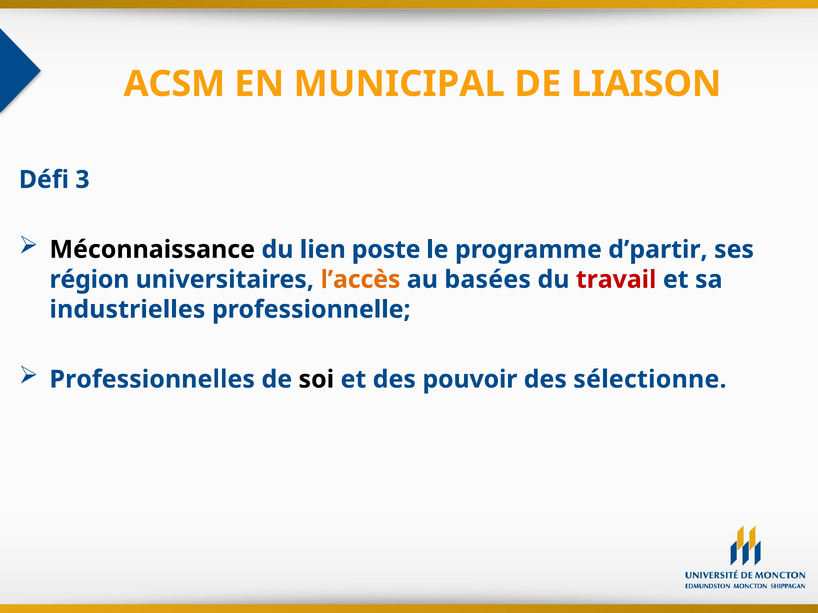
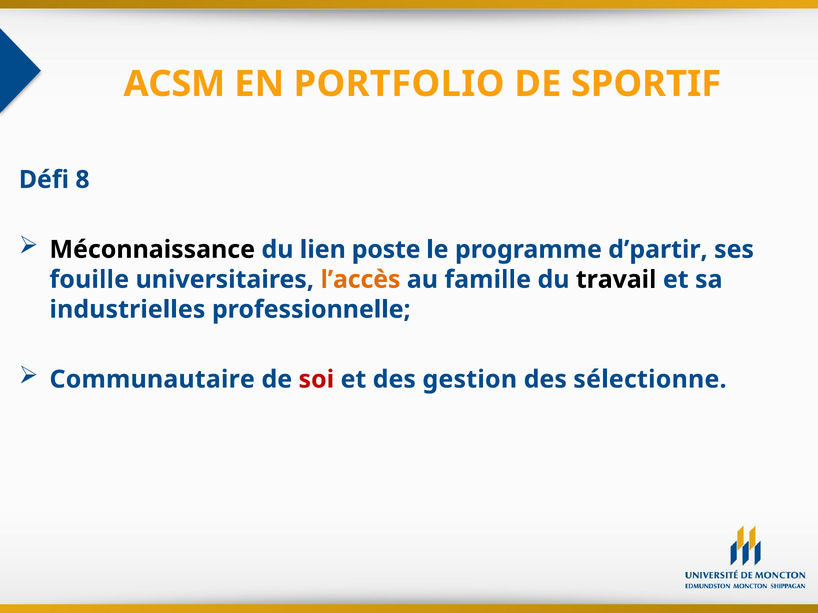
MUNICIPAL: MUNICIPAL -> PORTFOLIO
LIAISON: LIAISON -> SPORTIF
3: 3 -> 8
région: région -> fouille
basées: basées -> famille
travail colour: red -> black
Professionnelles: Professionnelles -> Communautaire
soi colour: black -> red
pouvoir: pouvoir -> gestion
